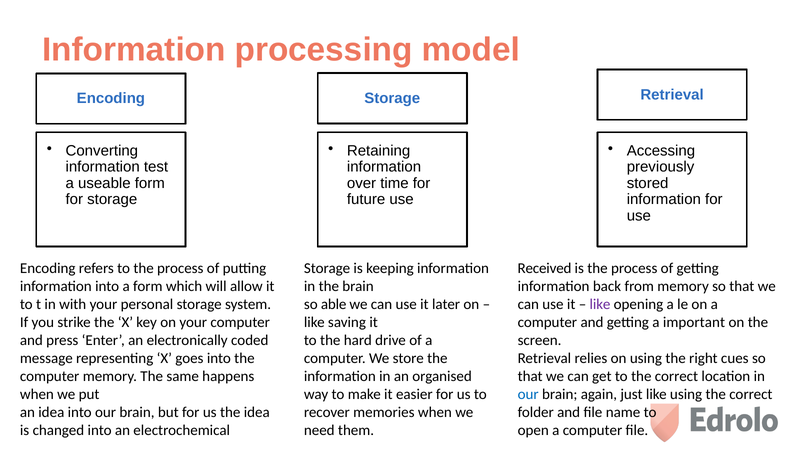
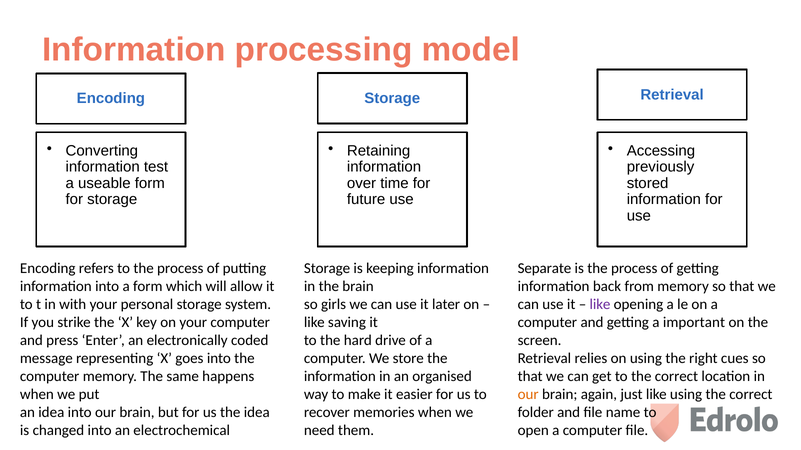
Received: Received -> Separate
able: able -> girls
our at (528, 395) colour: blue -> orange
